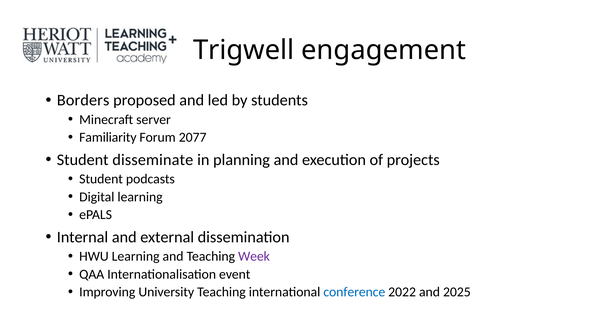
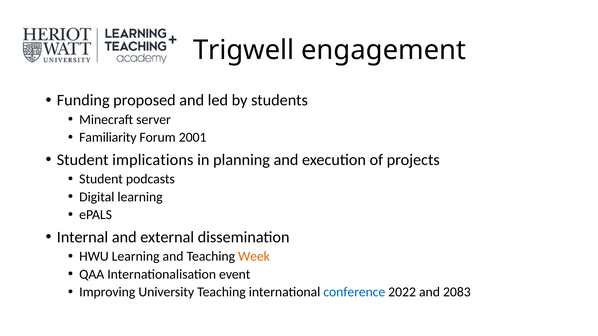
Borders: Borders -> Funding
2077: 2077 -> 2001
disseminate: disseminate -> implications
Week colour: purple -> orange
2025: 2025 -> 2083
